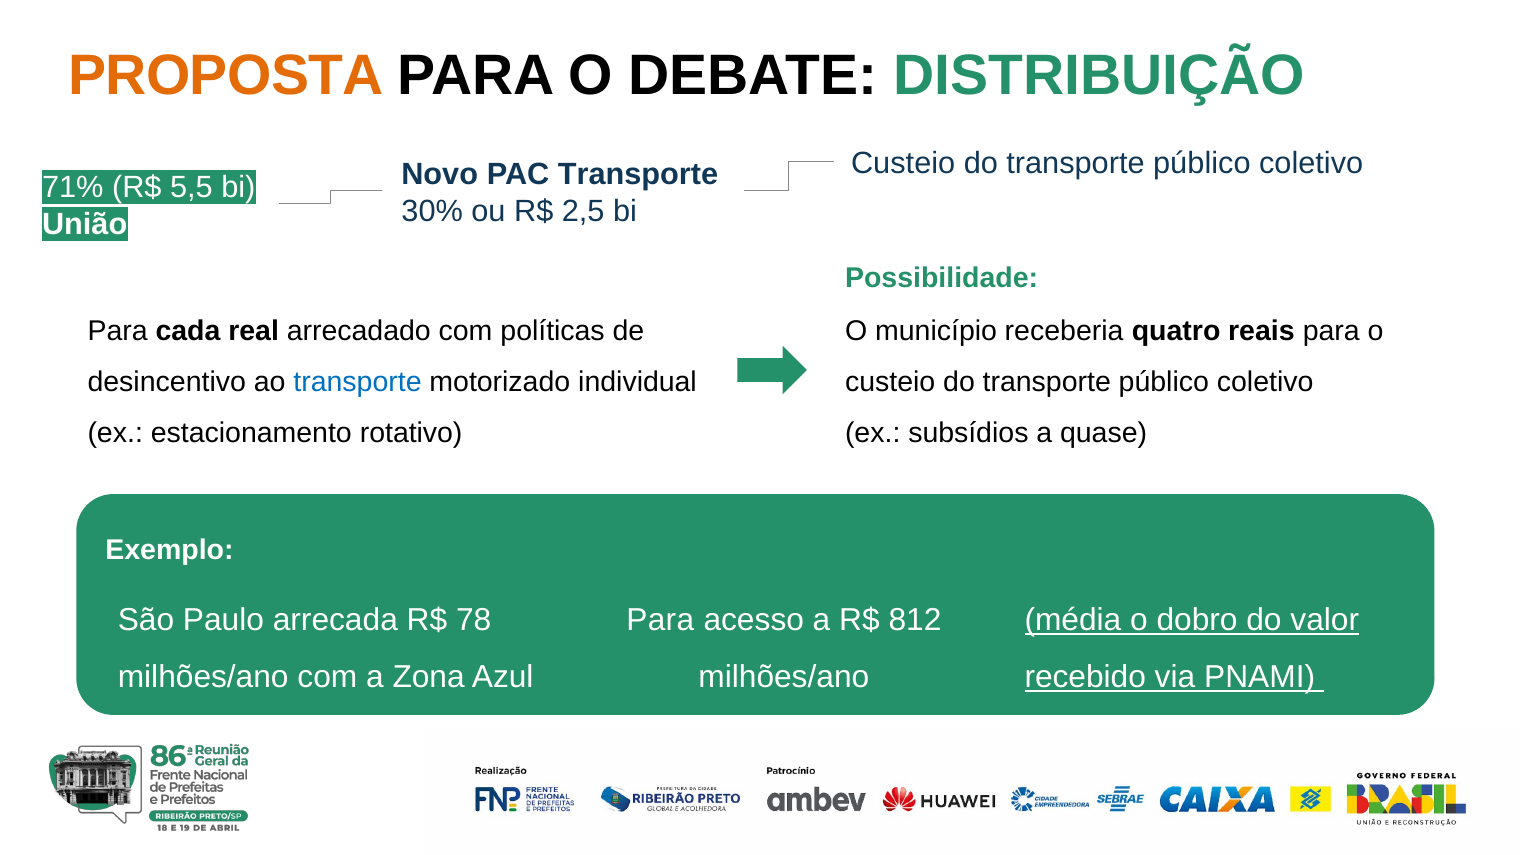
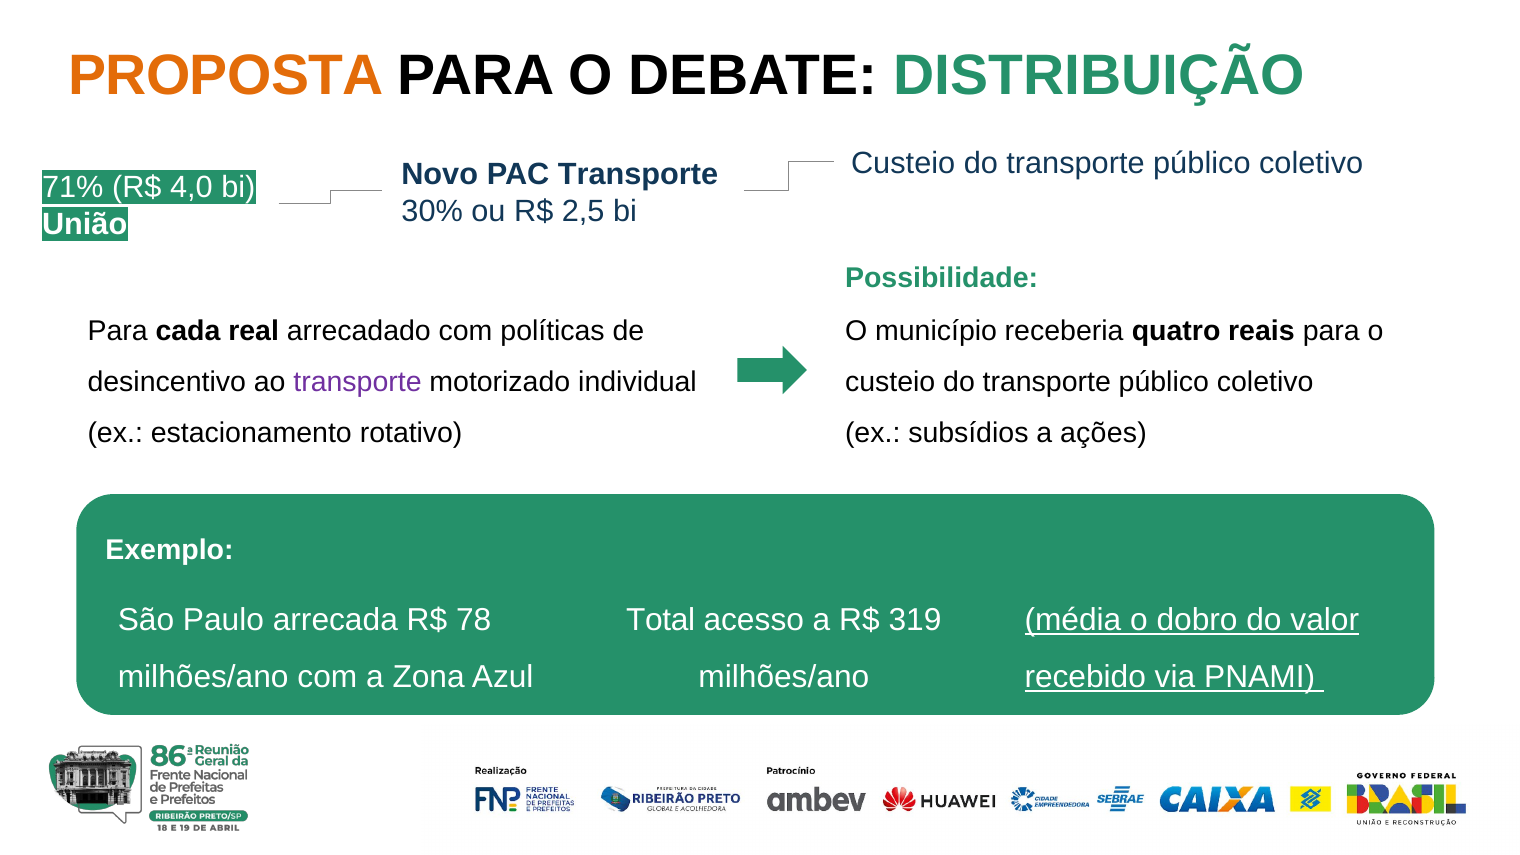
5,5: 5,5 -> 4,0
transporte at (358, 382) colour: blue -> purple
quase: quase -> ações
Para at (660, 620): Para -> Total
812: 812 -> 319
